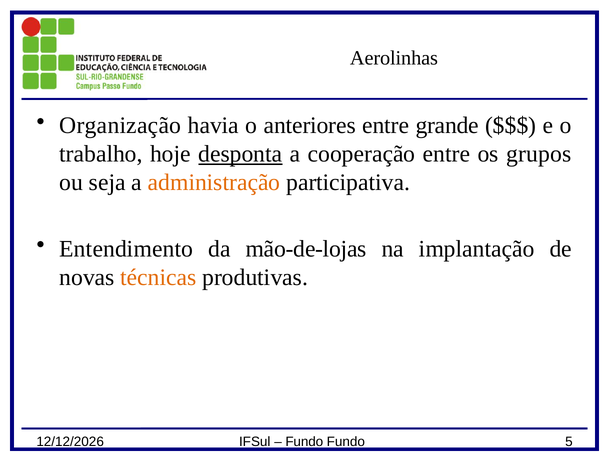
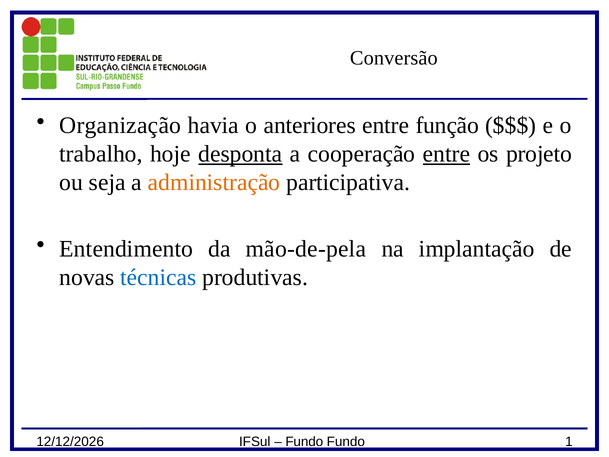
Aerolinhas: Aerolinhas -> Conversão
grande: grande -> função
entre at (446, 154) underline: none -> present
grupos: grupos -> projeto
mão-de-lojas: mão-de-lojas -> mão-de-pela
técnicas colour: orange -> blue
5: 5 -> 1
